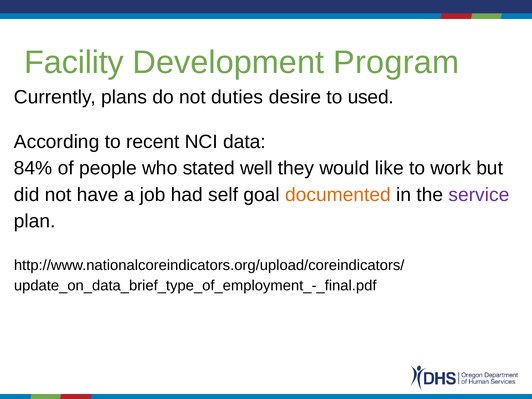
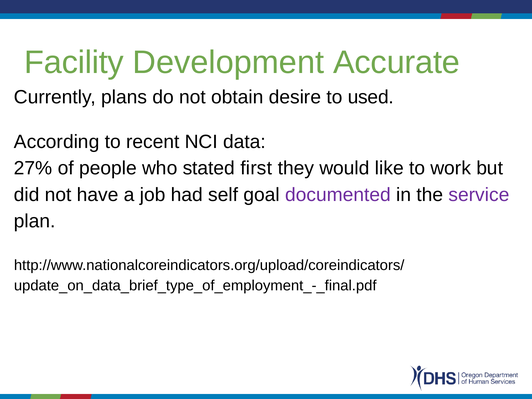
Program: Program -> Accurate
duties: duties -> obtain
84%: 84% -> 27%
well: well -> first
documented colour: orange -> purple
